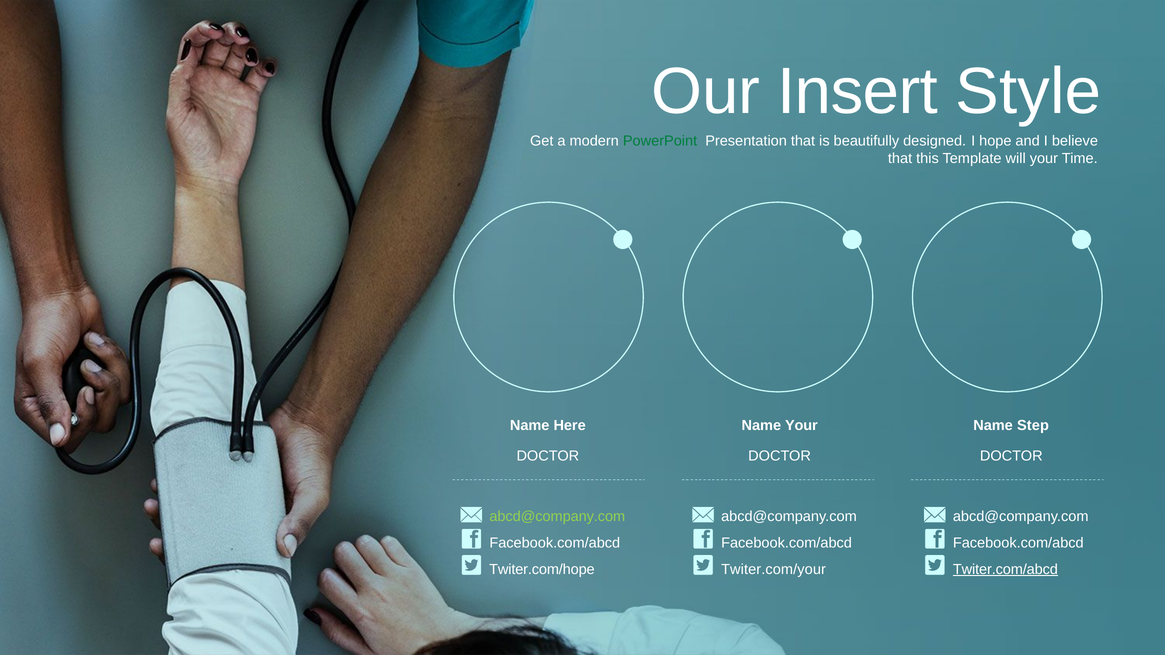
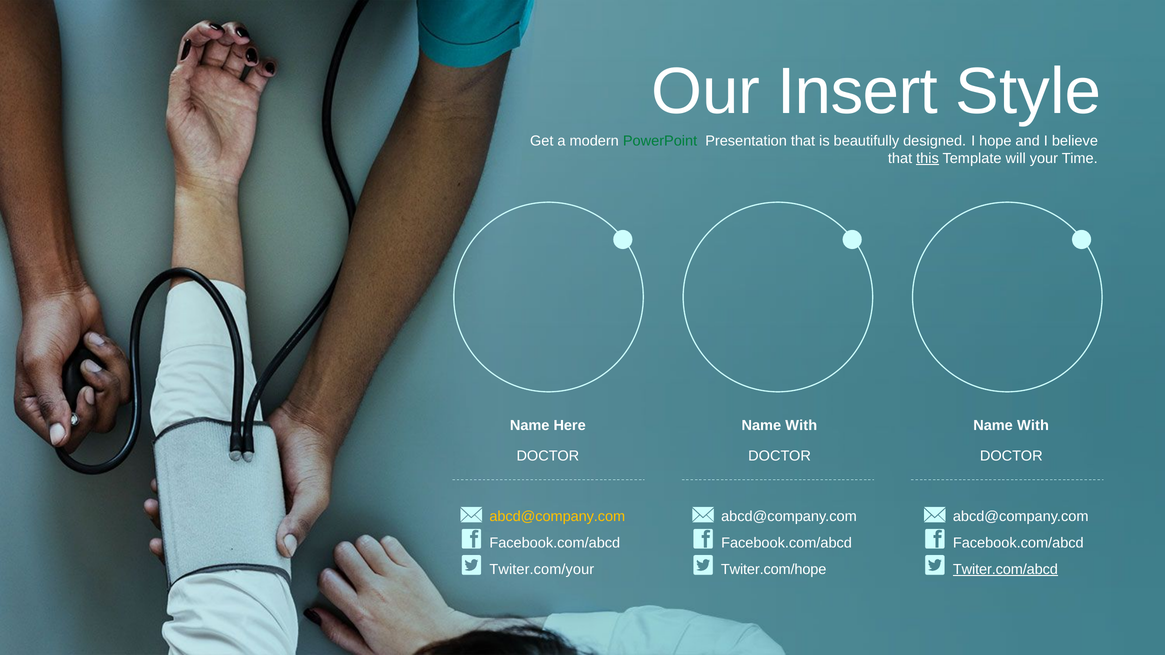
this underline: none -> present
Your at (801, 426): Your -> With
Step at (1033, 426): Step -> With
abcd@company.com at (557, 517) colour: light green -> yellow
Twiter.com/hope: Twiter.com/hope -> Twiter.com/your
Twiter.com/your: Twiter.com/your -> Twiter.com/hope
